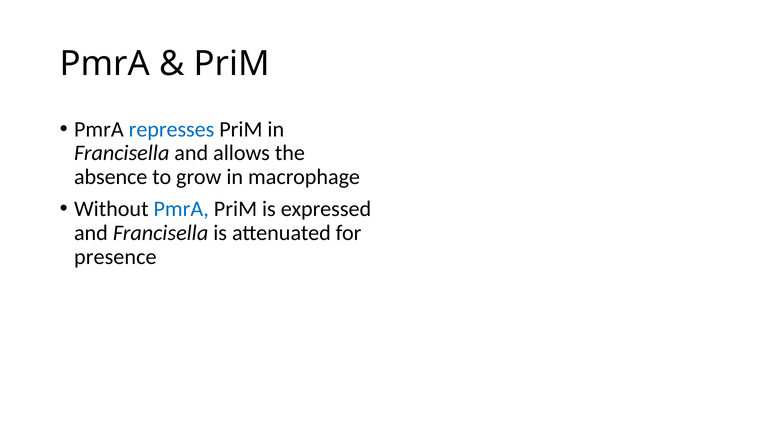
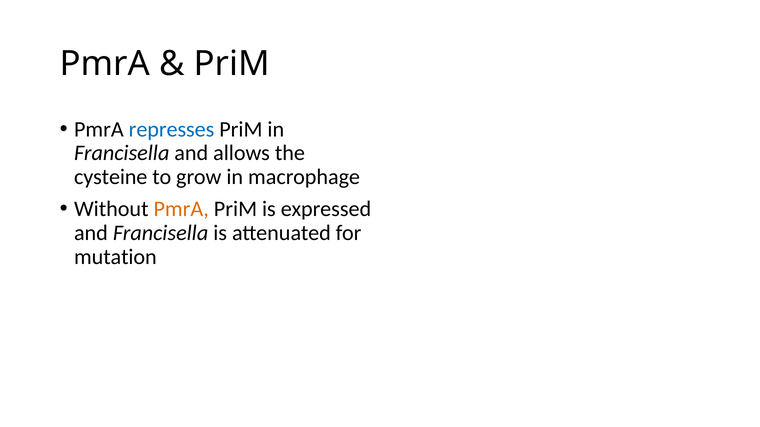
absence: absence -> cysteine
PmrA at (181, 209) colour: blue -> orange
presence: presence -> mutation
